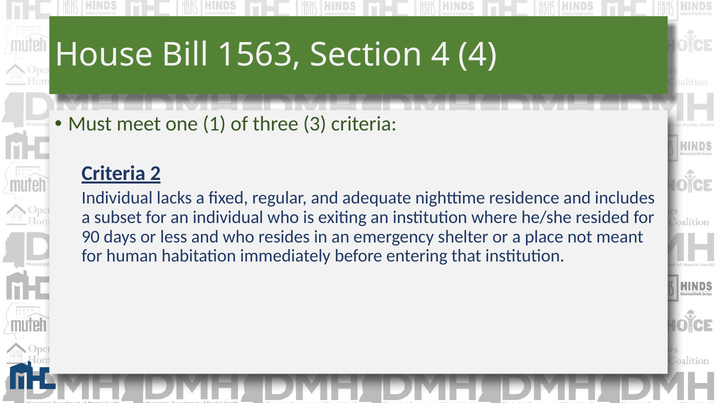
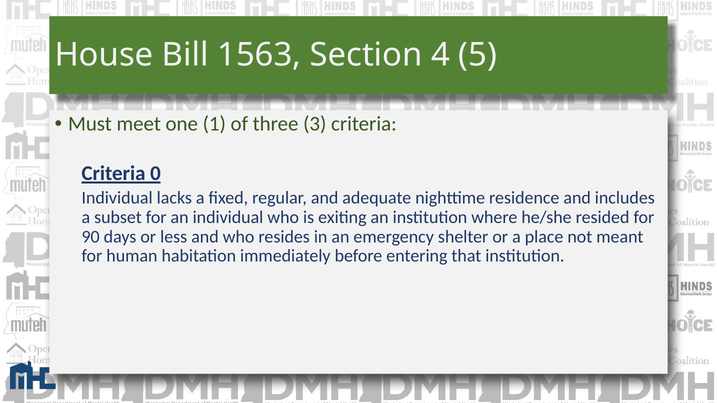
4 4: 4 -> 5
2: 2 -> 0
